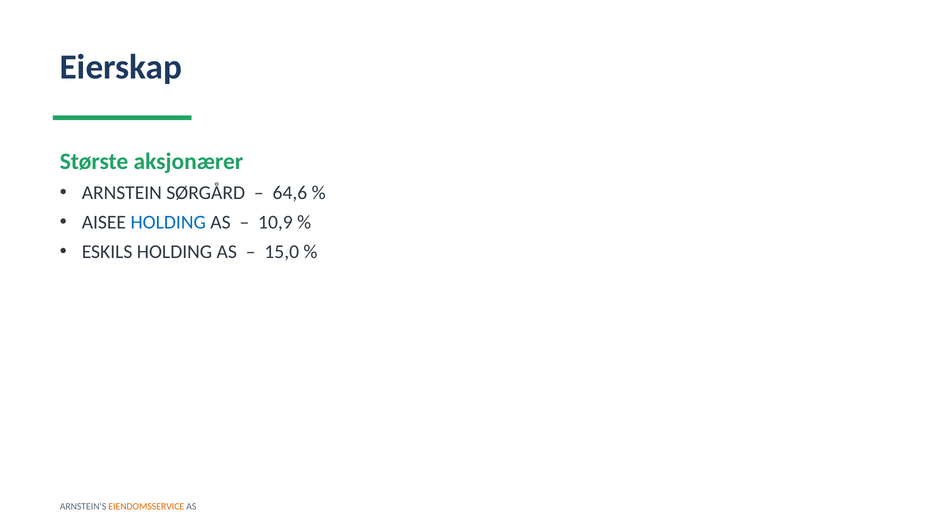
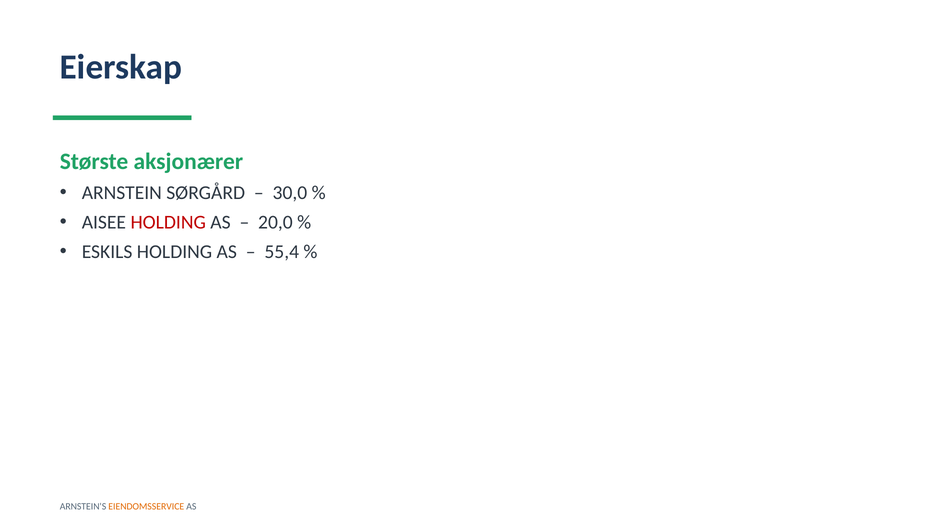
64,6: 64,6 -> 30,0
HOLDING at (168, 222) colour: blue -> red
10,9: 10,9 -> 20,0
15,0: 15,0 -> 55,4
